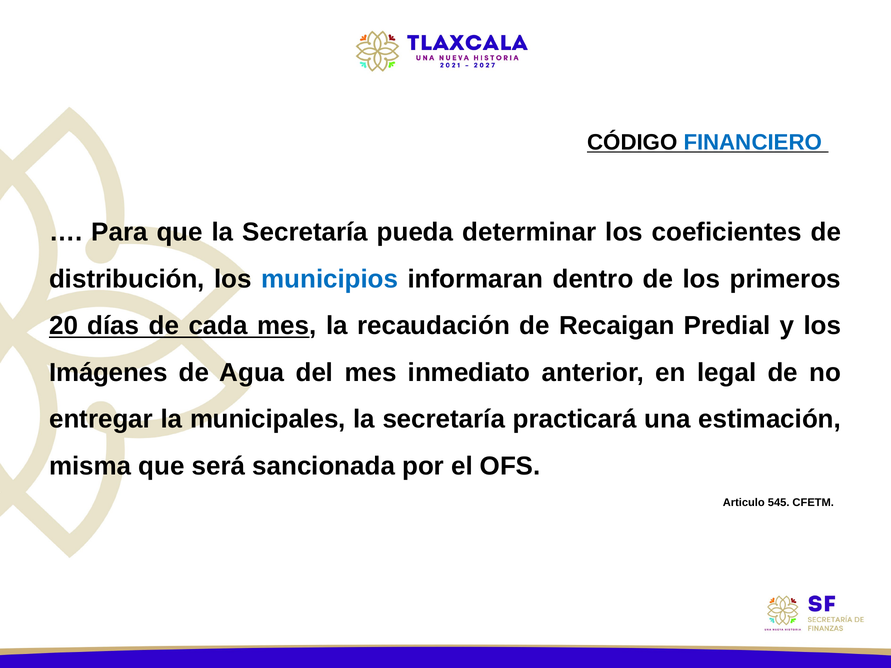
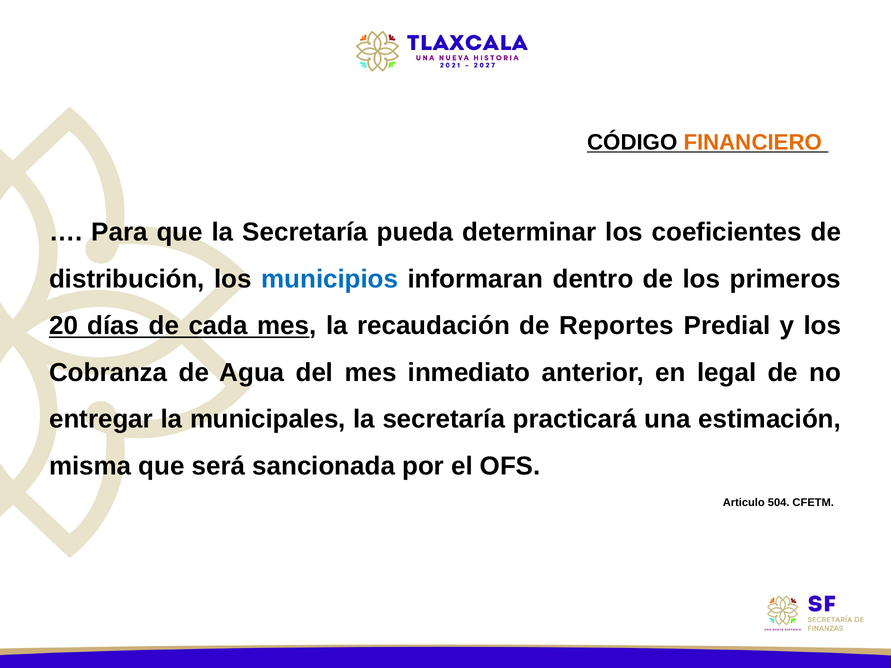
FINANCIERO colour: blue -> orange
Recaigan: Recaigan -> Reportes
Imágenes: Imágenes -> Cobranza
545: 545 -> 504
